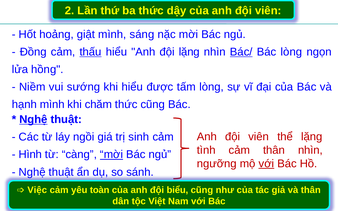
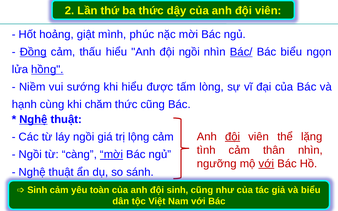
sáng: sáng -> phúc
Đồng underline: none -> present
thấu underline: present -> none
đội lặng: lặng -> ngồi
Bác lòng: lòng -> biểu
hồng underline: none -> present
hạnh mình: mình -> cùng
đội at (233, 137) underline: none -> present
sinh: sinh -> lộng
Hình at (30, 155): Hình -> Ngồi
Việc at (37, 190): Việc -> Sinh
đội biểu: biểu -> sinh
và thân: thân -> biểu
